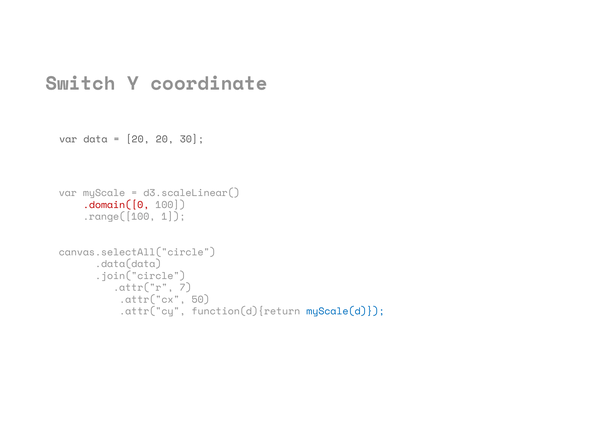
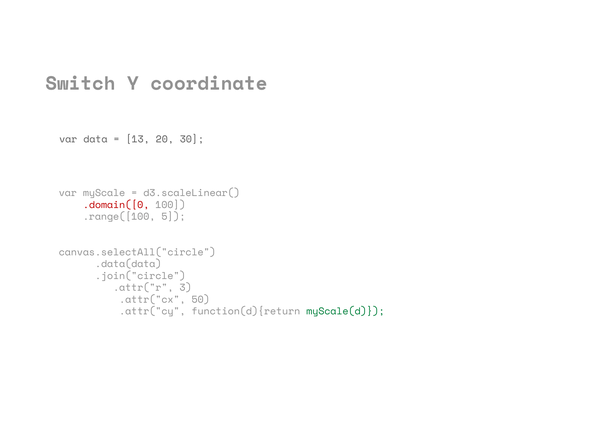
20 at (138, 139): 20 -> 13
1: 1 -> 5
7: 7 -> 3
myScale(d colour: blue -> green
